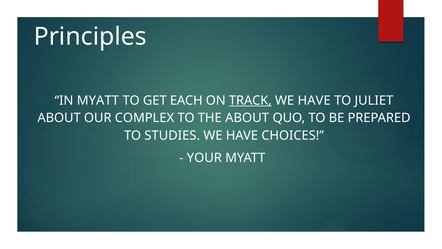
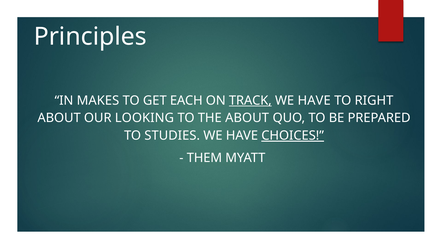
IN MYATT: MYATT -> MAKES
JULIET: JULIET -> RIGHT
COMPLEX: COMPLEX -> LOOKING
CHOICES underline: none -> present
YOUR: YOUR -> THEM
